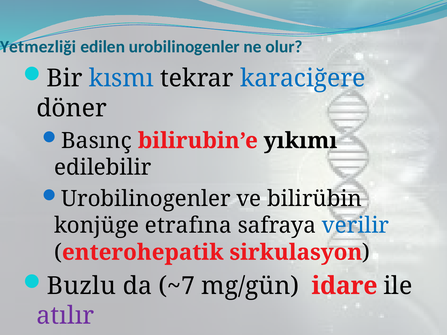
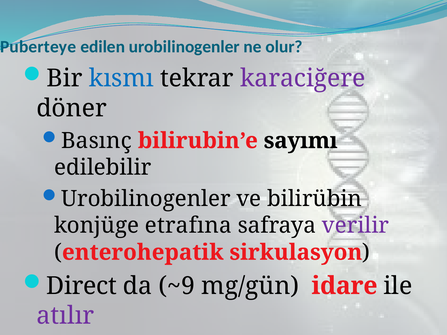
Yetmezliği: Yetmezliği -> Puberteye
karaciğere colour: blue -> purple
yıkımı: yıkımı -> sayımı
verilir colour: blue -> purple
Buzlu: Buzlu -> Direct
~7: ~7 -> ~9
